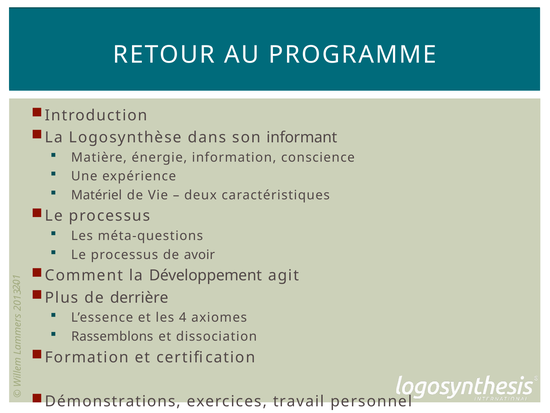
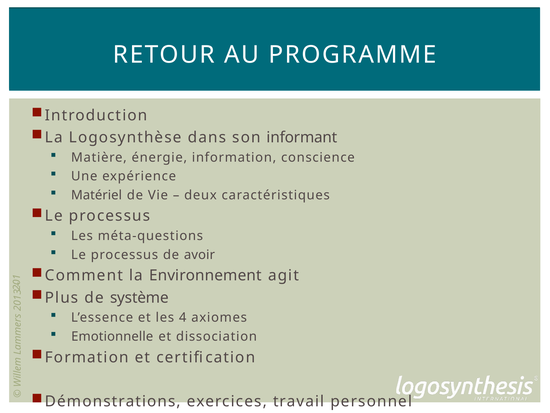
Développement: Développement -> Environnement
derrière: derrière -> système
Rassemblons: Rassemblons -> Emotionnelle
